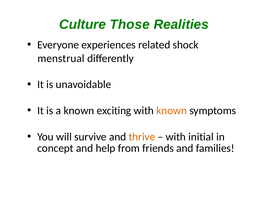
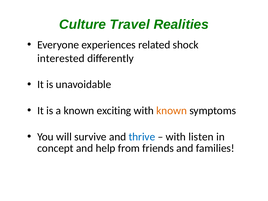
Those: Those -> Travel
menstrual: menstrual -> interested
thrive colour: orange -> blue
initial: initial -> listen
